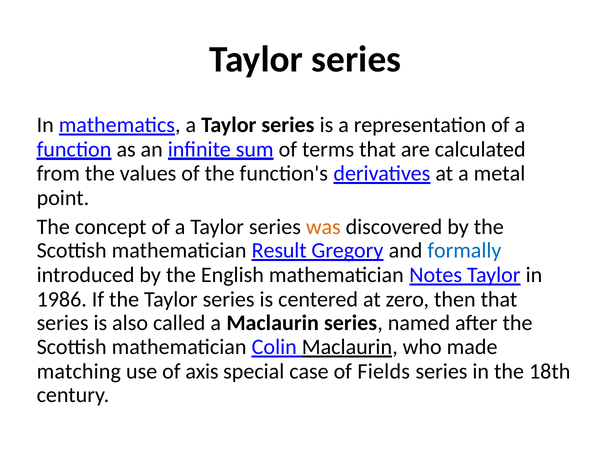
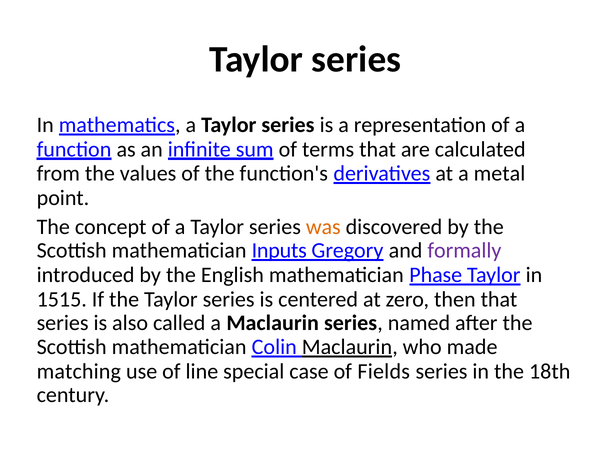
Result: Result -> Inputs
formally colour: blue -> purple
Notes: Notes -> Phase
1986: 1986 -> 1515
axis: axis -> line
